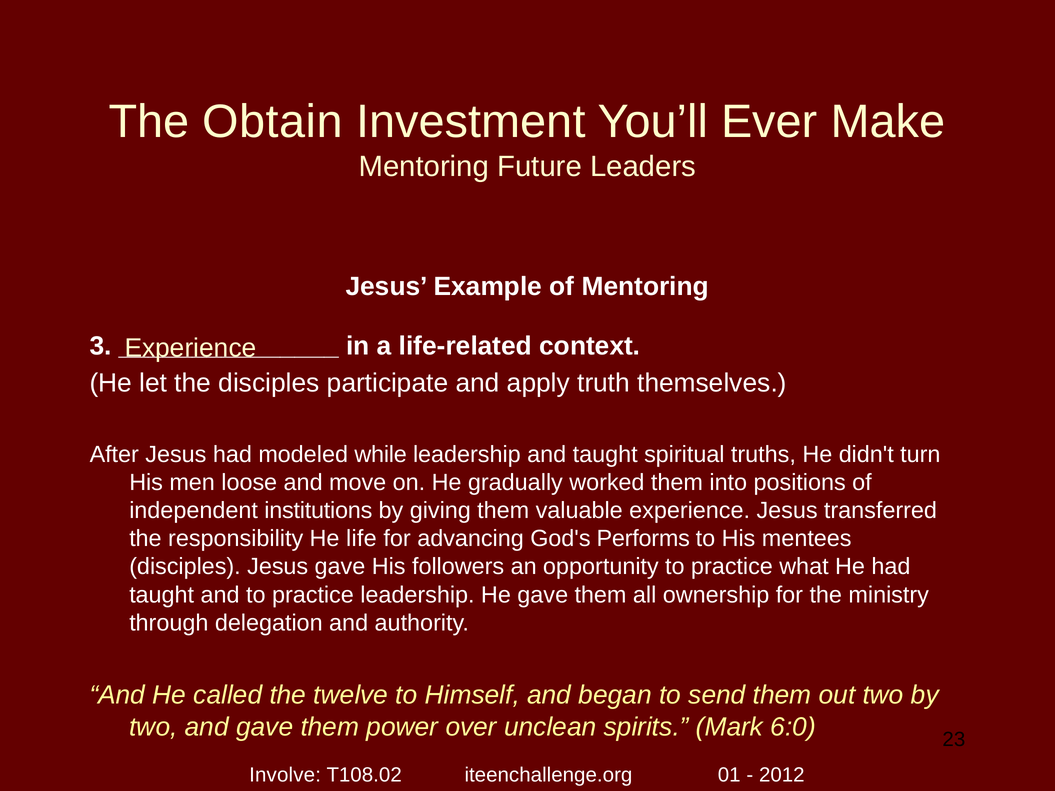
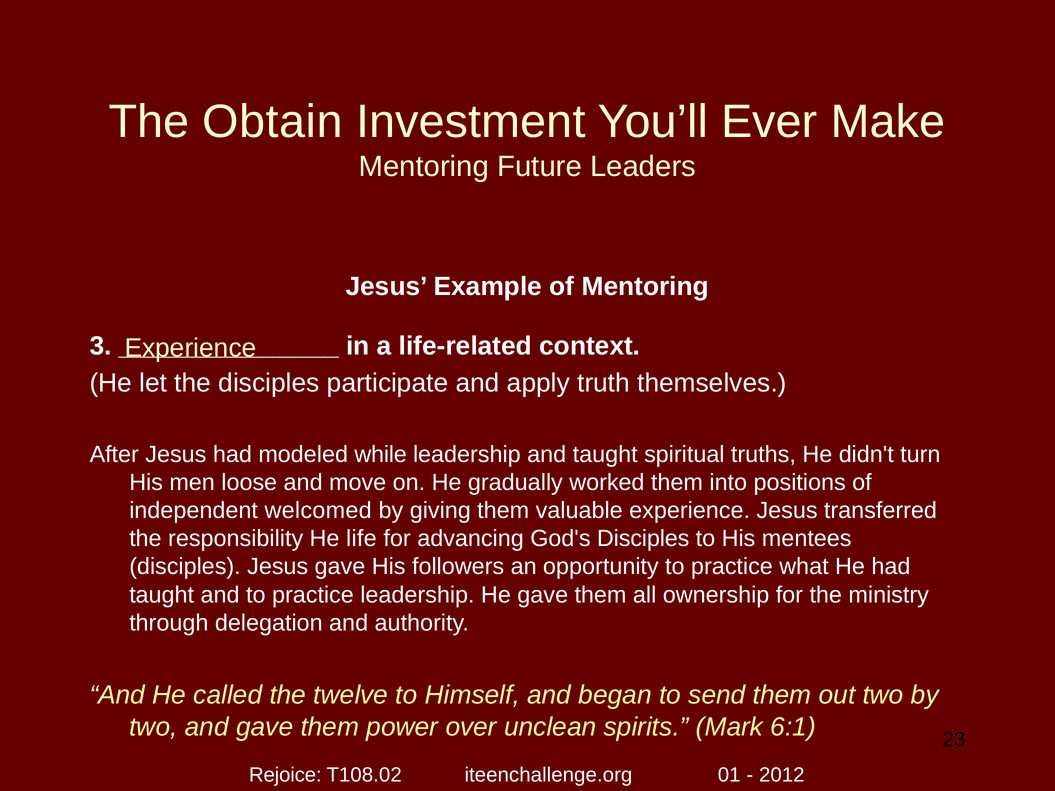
institutions: institutions -> welcomed
God's Performs: Performs -> Disciples
6:0: 6:0 -> 6:1
Involve: Involve -> Rejoice
